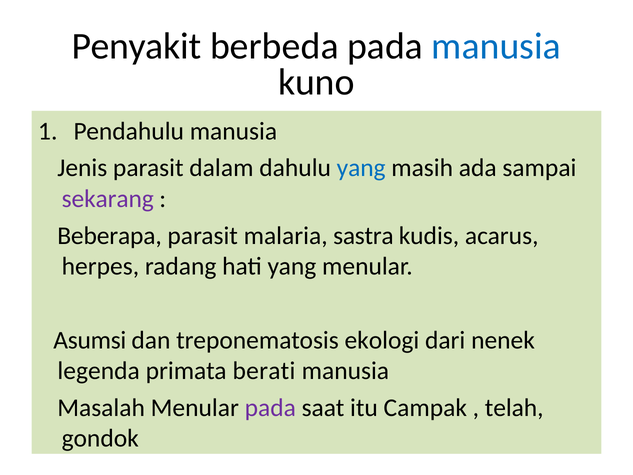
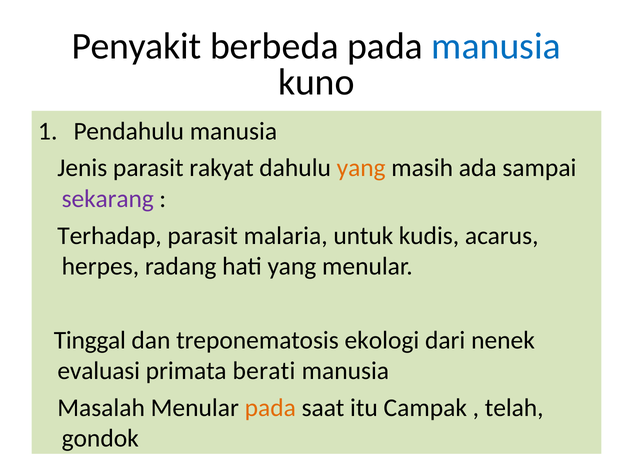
dalam: dalam -> rakyat
yang at (361, 168) colour: blue -> orange
Beberapa: Beberapa -> Terhadap
sastra: sastra -> untuk
Asumsi: Asumsi -> Tinggal
legenda: legenda -> evaluasi
pada at (270, 407) colour: purple -> orange
